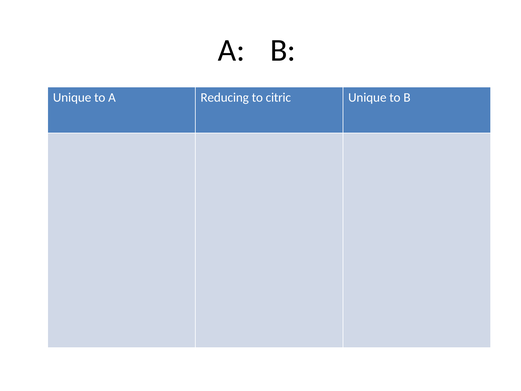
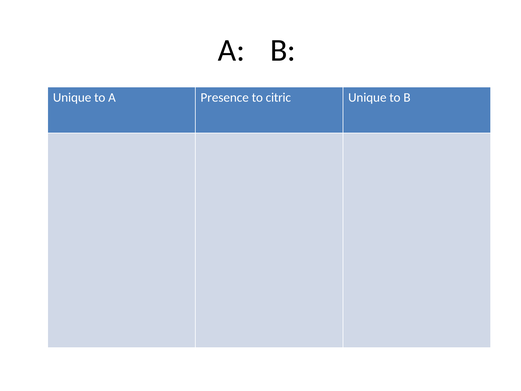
Reducing: Reducing -> Presence
